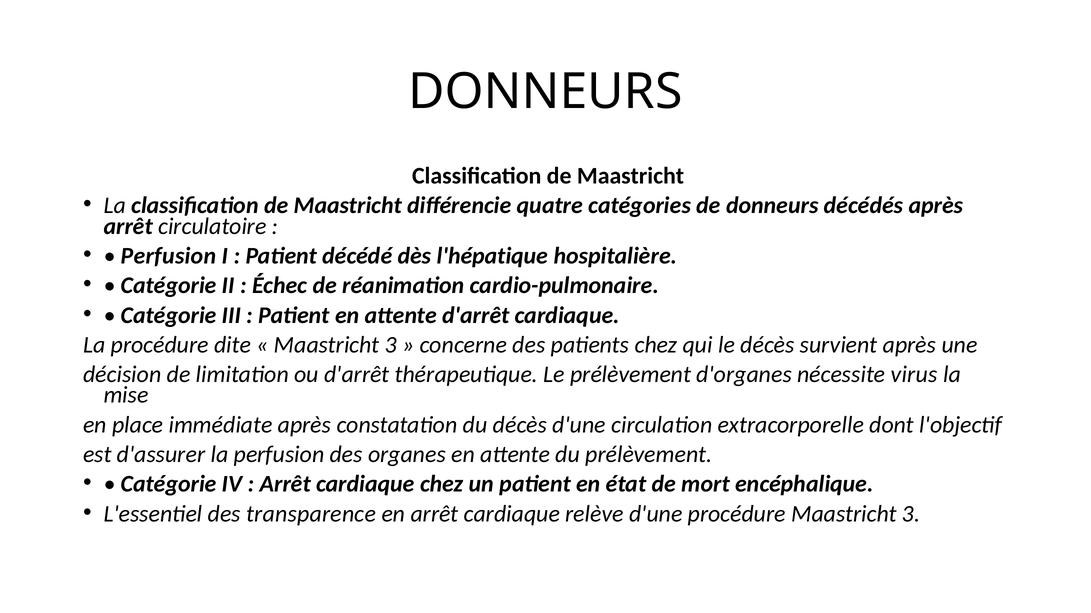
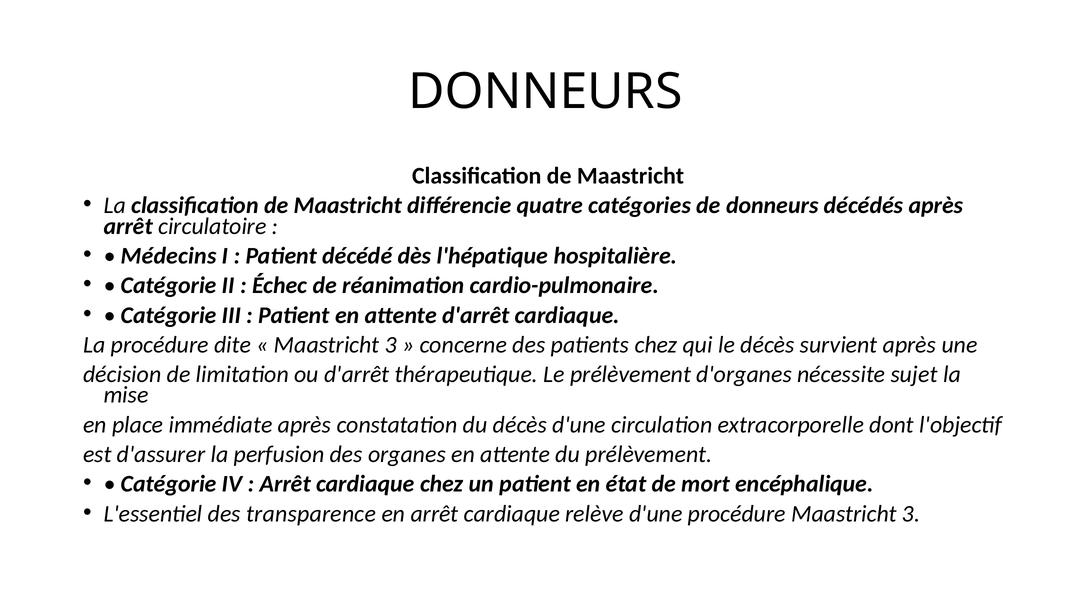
Perfusion at (169, 256): Perfusion -> Médecins
virus: virus -> sujet
